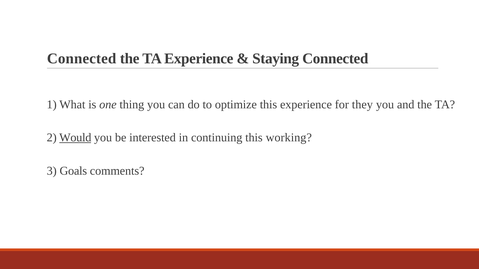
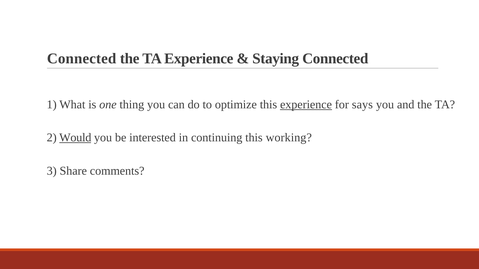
experience at (306, 105) underline: none -> present
they: they -> says
Goals: Goals -> Share
